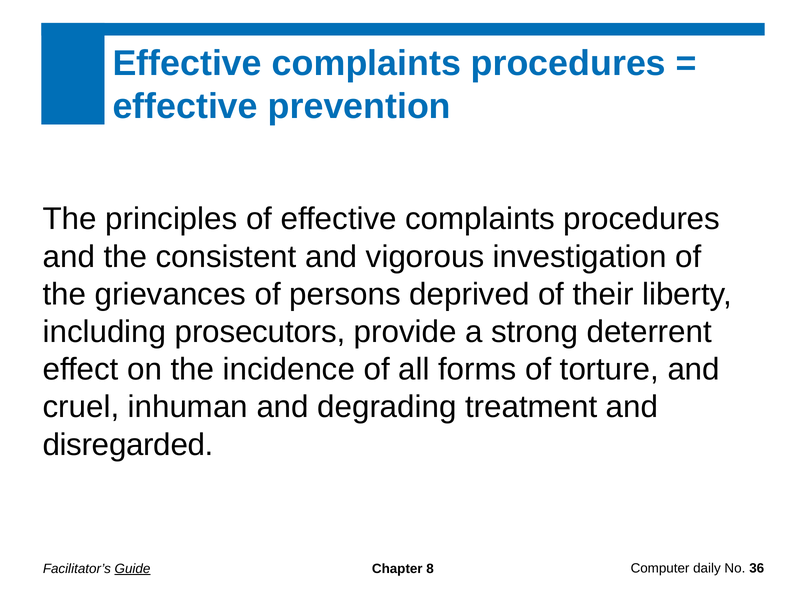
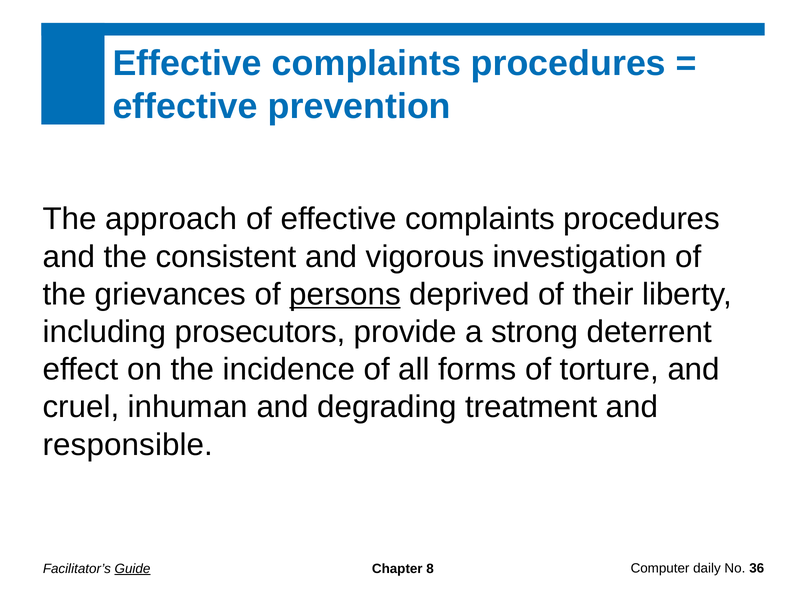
principles: principles -> approach
persons underline: none -> present
disregarded: disregarded -> responsible
